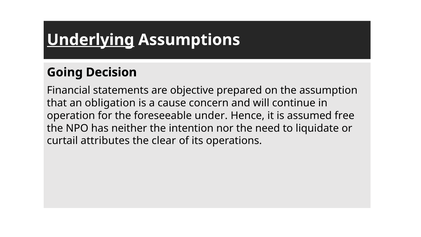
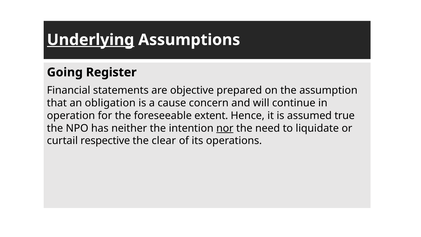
Decision: Decision -> Register
under: under -> extent
free: free -> true
nor underline: none -> present
attributes: attributes -> respective
